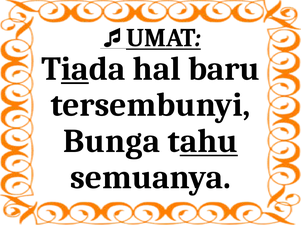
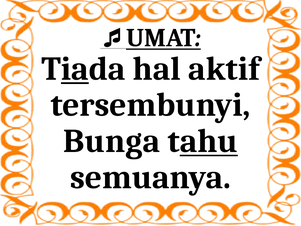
baru: baru -> aktif
